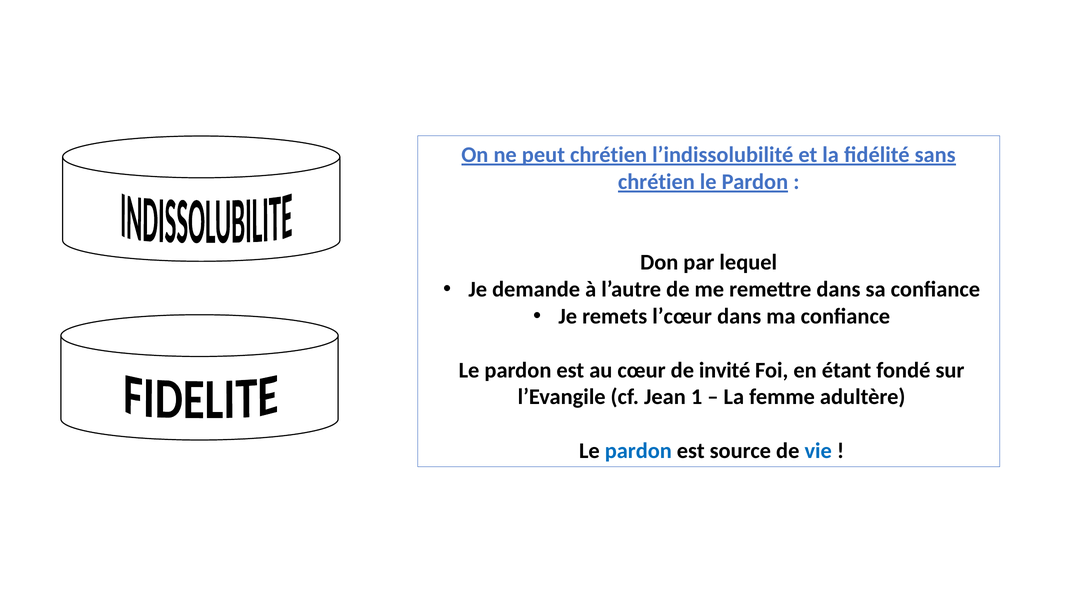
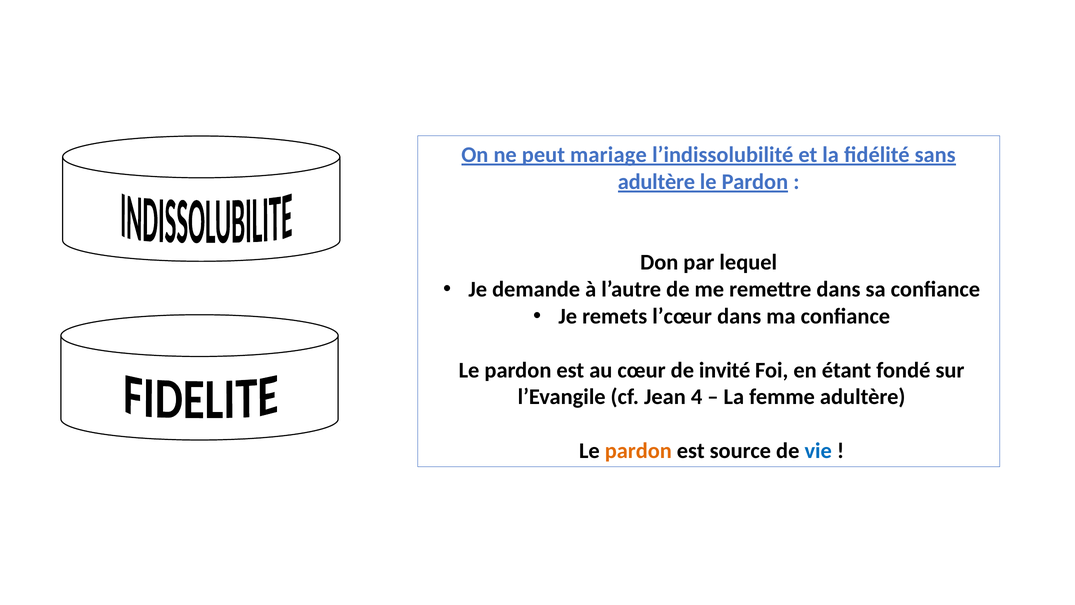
peut chrétien: chrétien -> mariage
chrétien at (656, 182): chrétien -> adultère
1: 1 -> 4
pardon at (638, 451) colour: blue -> orange
